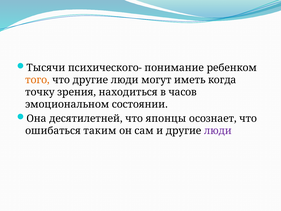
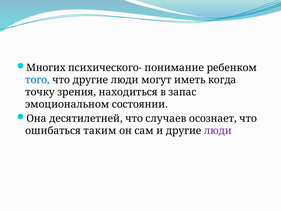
Тысячи: Тысячи -> Многих
того colour: orange -> blue
часов: часов -> запас
японцы: японцы -> случаев
